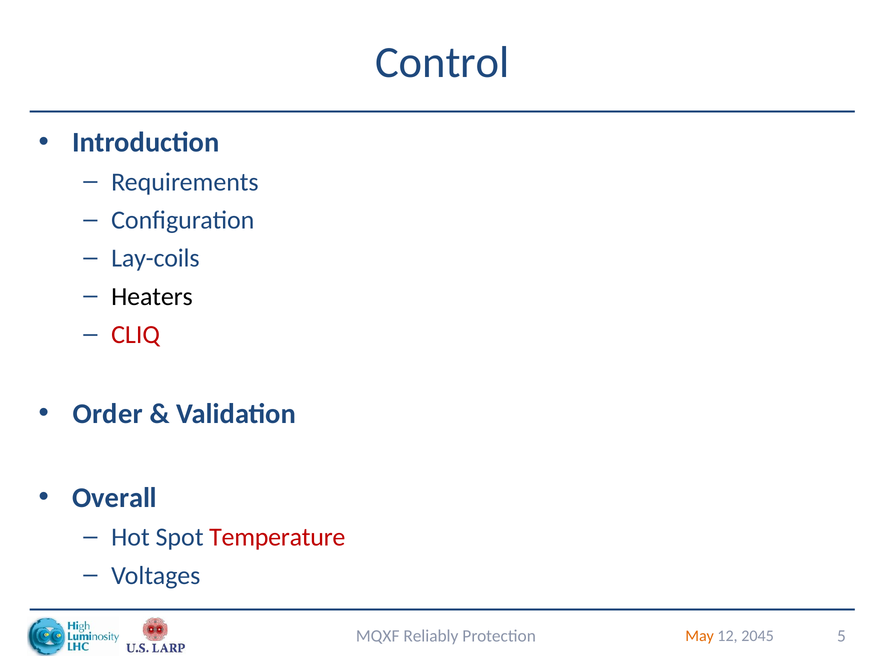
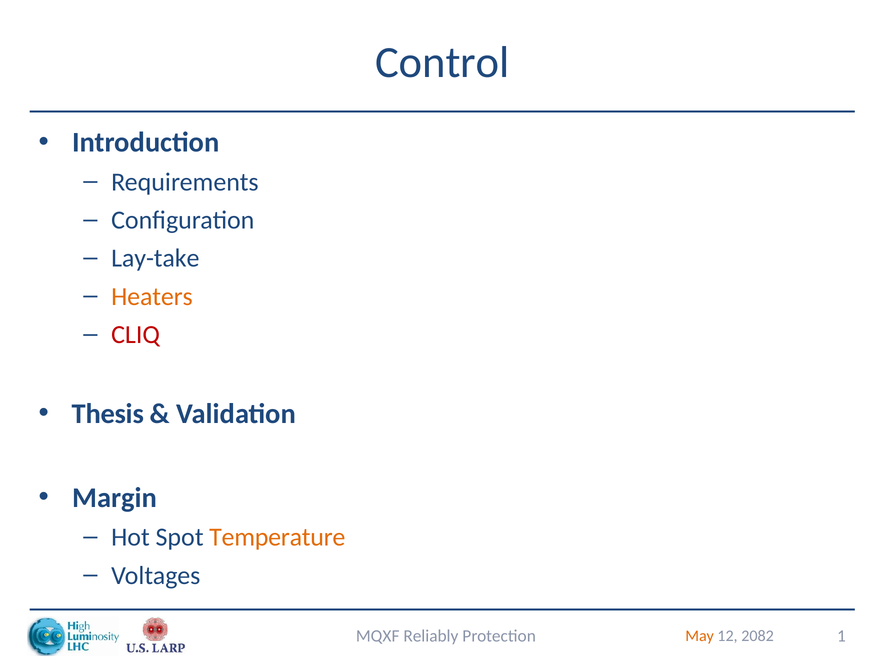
Lay-coils: Lay-coils -> Lay-take
Heaters colour: black -> orange
Order: Order -> Thesis
Overall: Overall -> Margin
Temperature colour: red -> orange
5: 5 -> 1
2045: 2045 -> 2082
